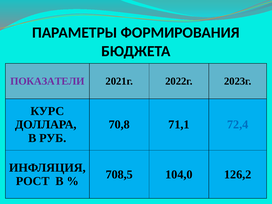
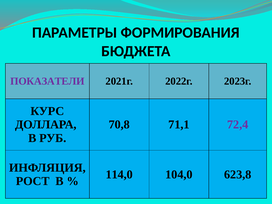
72,4 colour: blue -> purple
708,5: 708,5 -> 114,0
126,2: 126,2 -> 623,8
